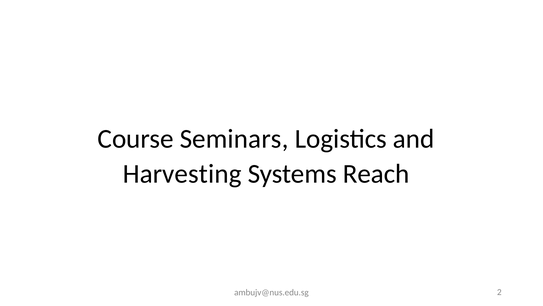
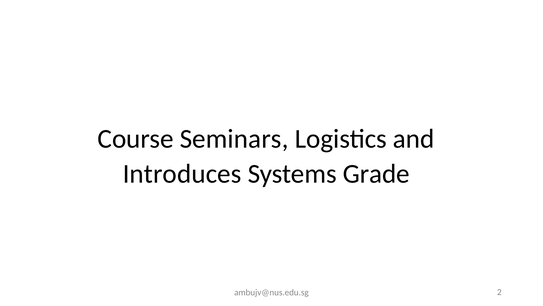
Harvesting: Harvesting -> Introduces
Reach: Reach -> Grade
